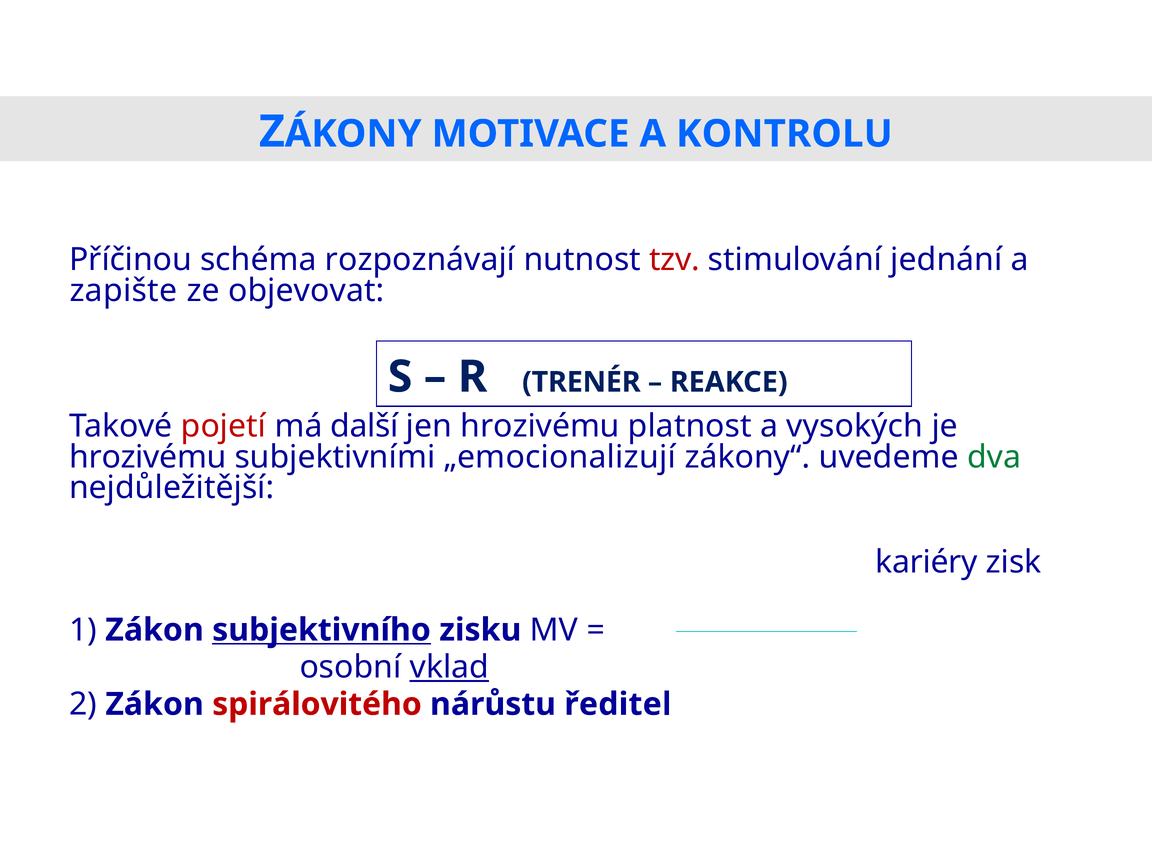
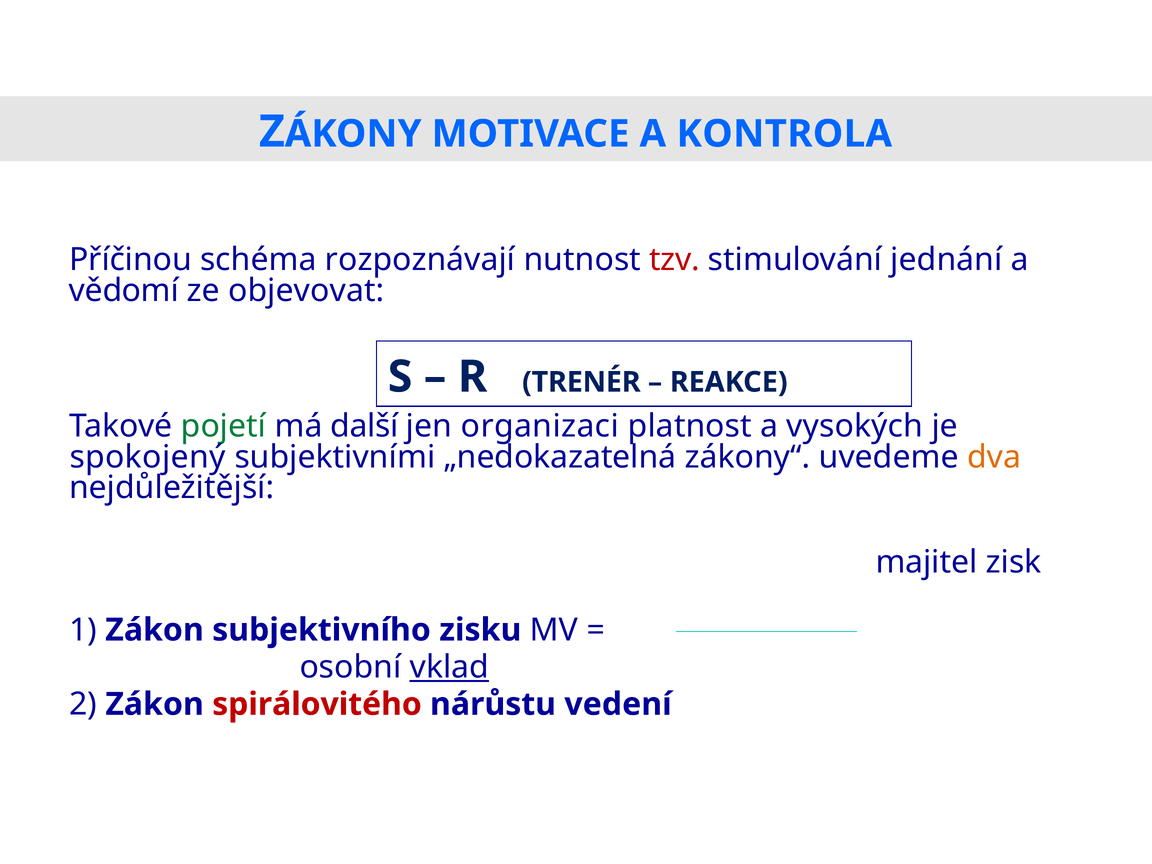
KONTROLU: KONTROLU -> KONTROLA
zapište: zapište -> vědomí
pojetí colour: red -> green
jen hrozivému: hrozivému -> organizaci
hrozivému at (148, 457): hrozivému -> spokojený
„emocionalizují: „emocionalizují -> „nedokazatelná
dva colour: green -> orange
kariéry: kariéry -> majitel
subjektivního underline: present -> none
ředitel: ředitel -> vedení
